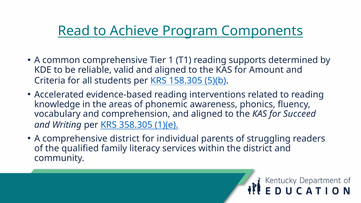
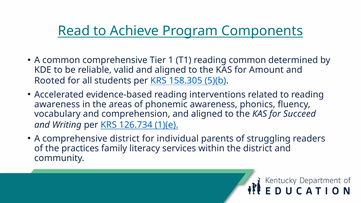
reading supports: supports -> common
Criteria: Criteria -> Rooted
knowledge at (57, 104): knowledge -> awareness
358.305: 358.305 -> 126.734
qualified: qualified -> practices
